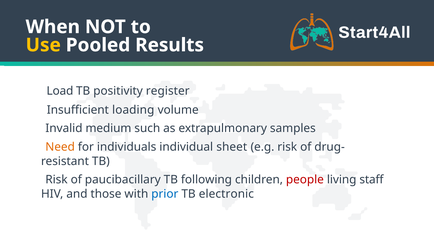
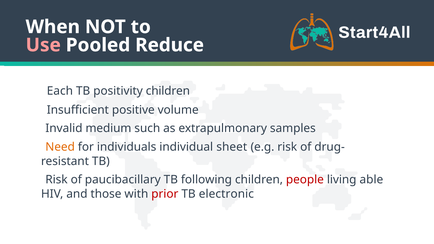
Use colour: yellow -> pink
Results: Results -> Reduce
Load: Load -> Each
positivity register: register -> children
loading: loading -> positive
staff: staff -> able
prior colour: blue -> red
